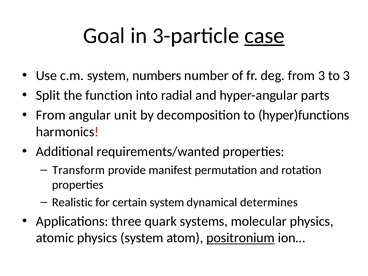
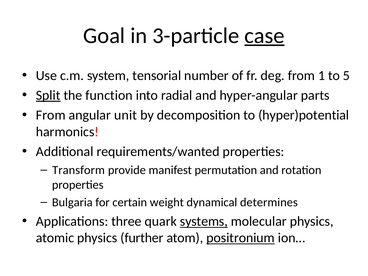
numbers: numbers -> tensorial
from 3: 3 -> 1
to 3: 3 -> 5
Split underline: none -> present
hyper)functions: hyper)functions -> hyper)potential
Realistic: Realistic -> Bulgaria
certain system: system -> weight
systems underline: none -> present
physics system: system -> further
